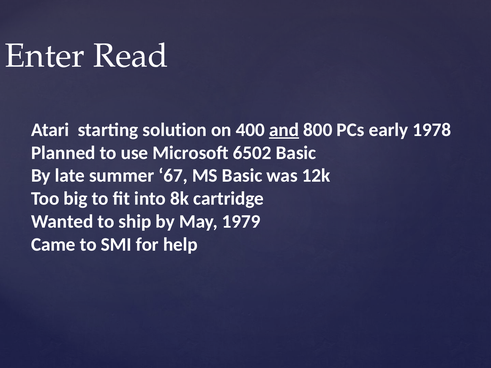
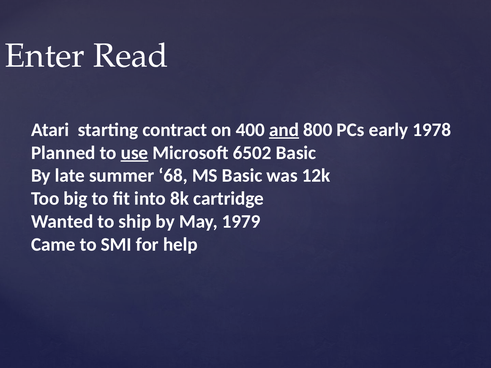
solution: solution -> contract
use underline: none -> present
67: 67 -> 68
